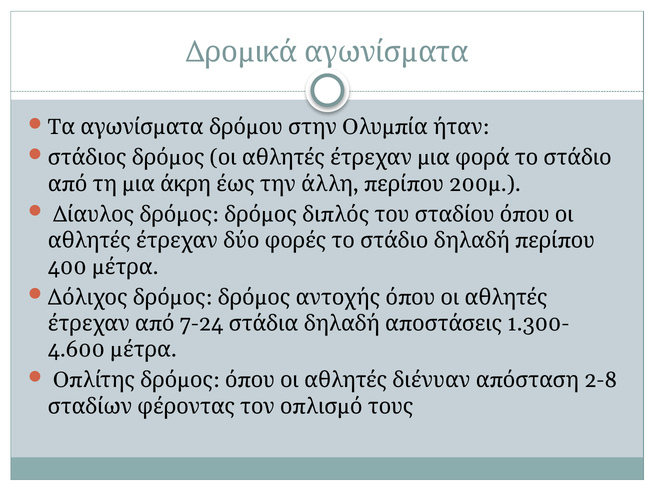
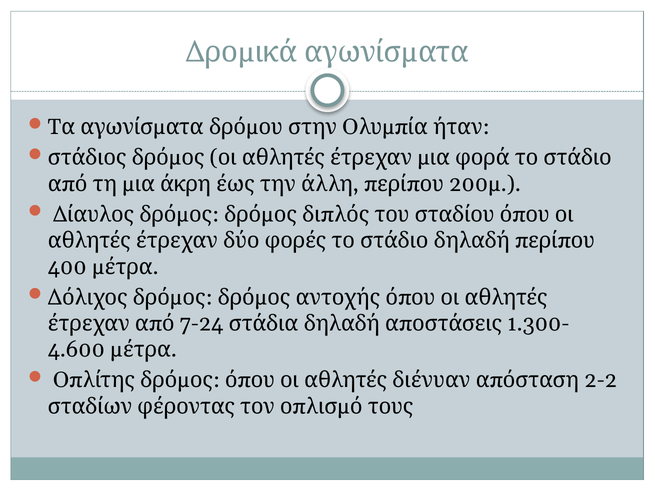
2-8: 2-8 -> 2-2
